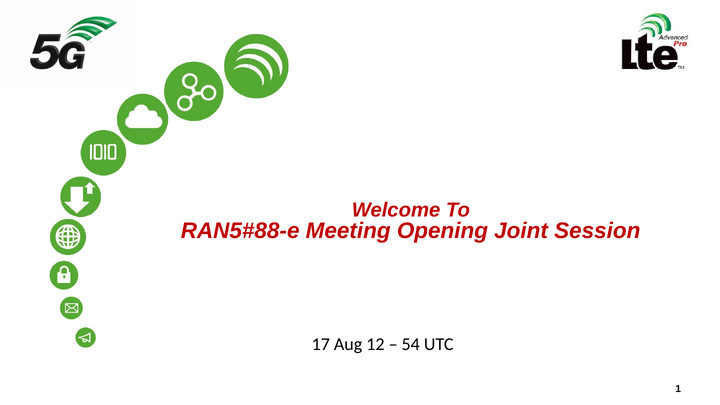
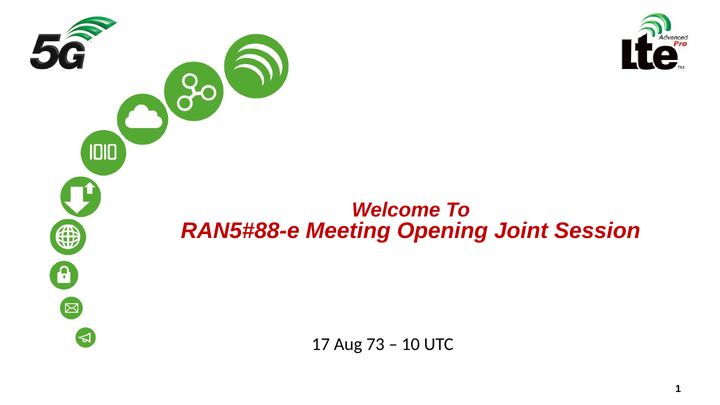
12: 12 -> 73
54: 54 -> 10
